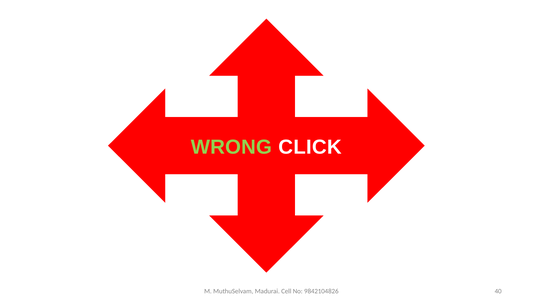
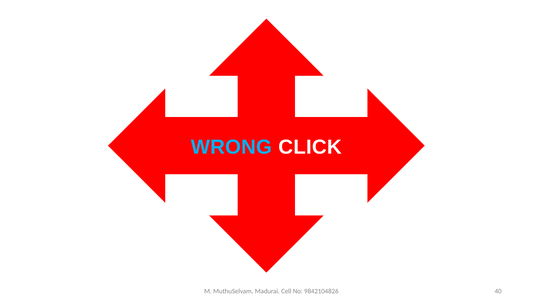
WRONG colour: light green -> light blue
